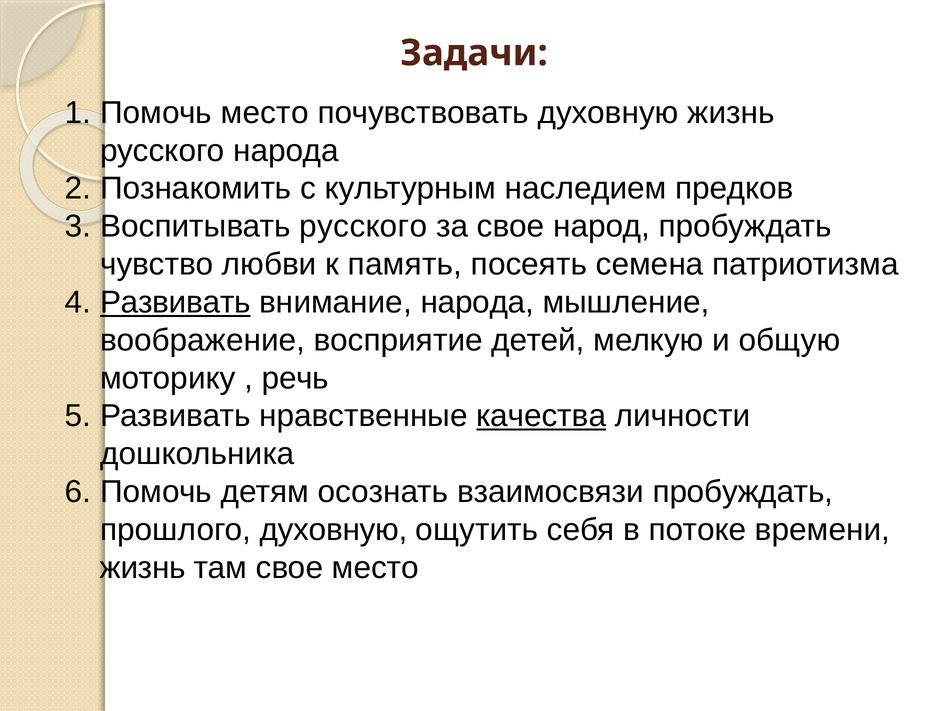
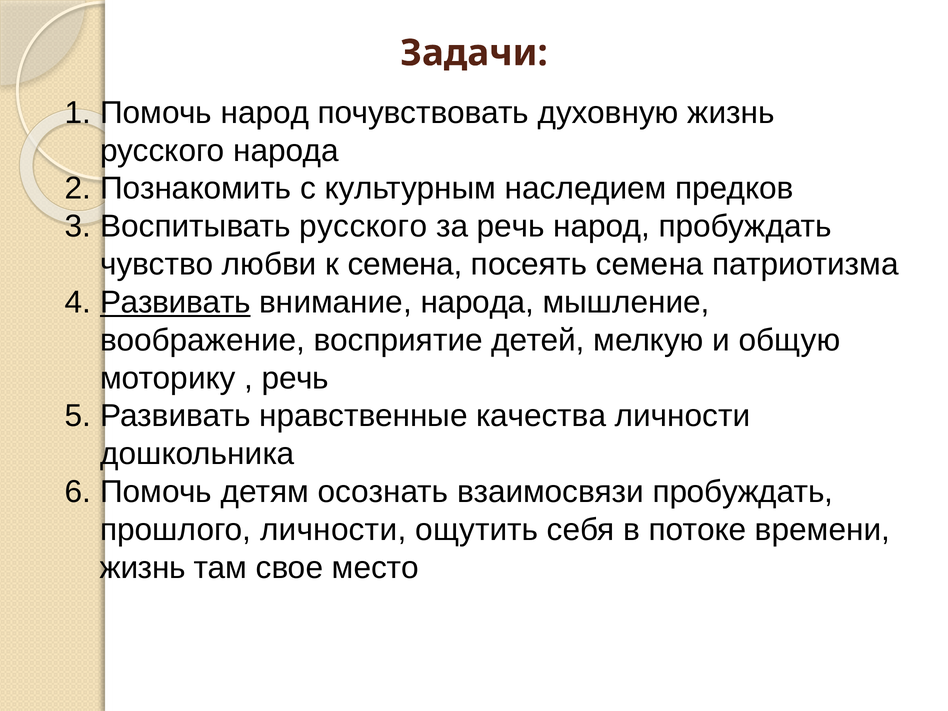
Помочь место: место -> народ
за свое: свое -> речь
к память: память -> семена
качества underline: present -> none
прошлого духовную: духовную -> личности
